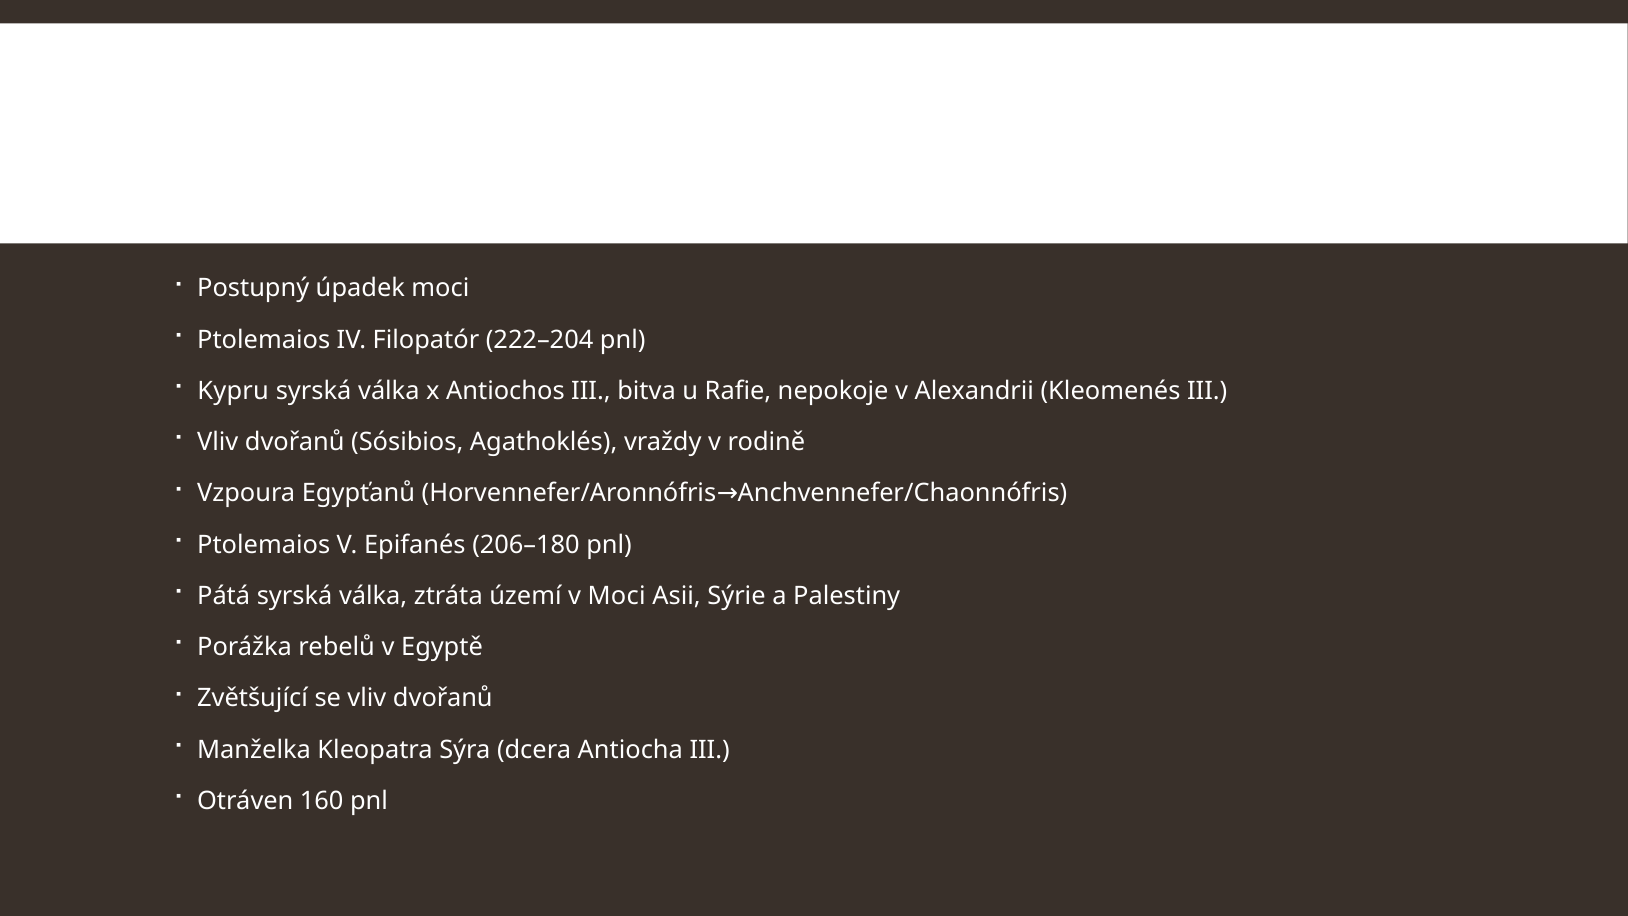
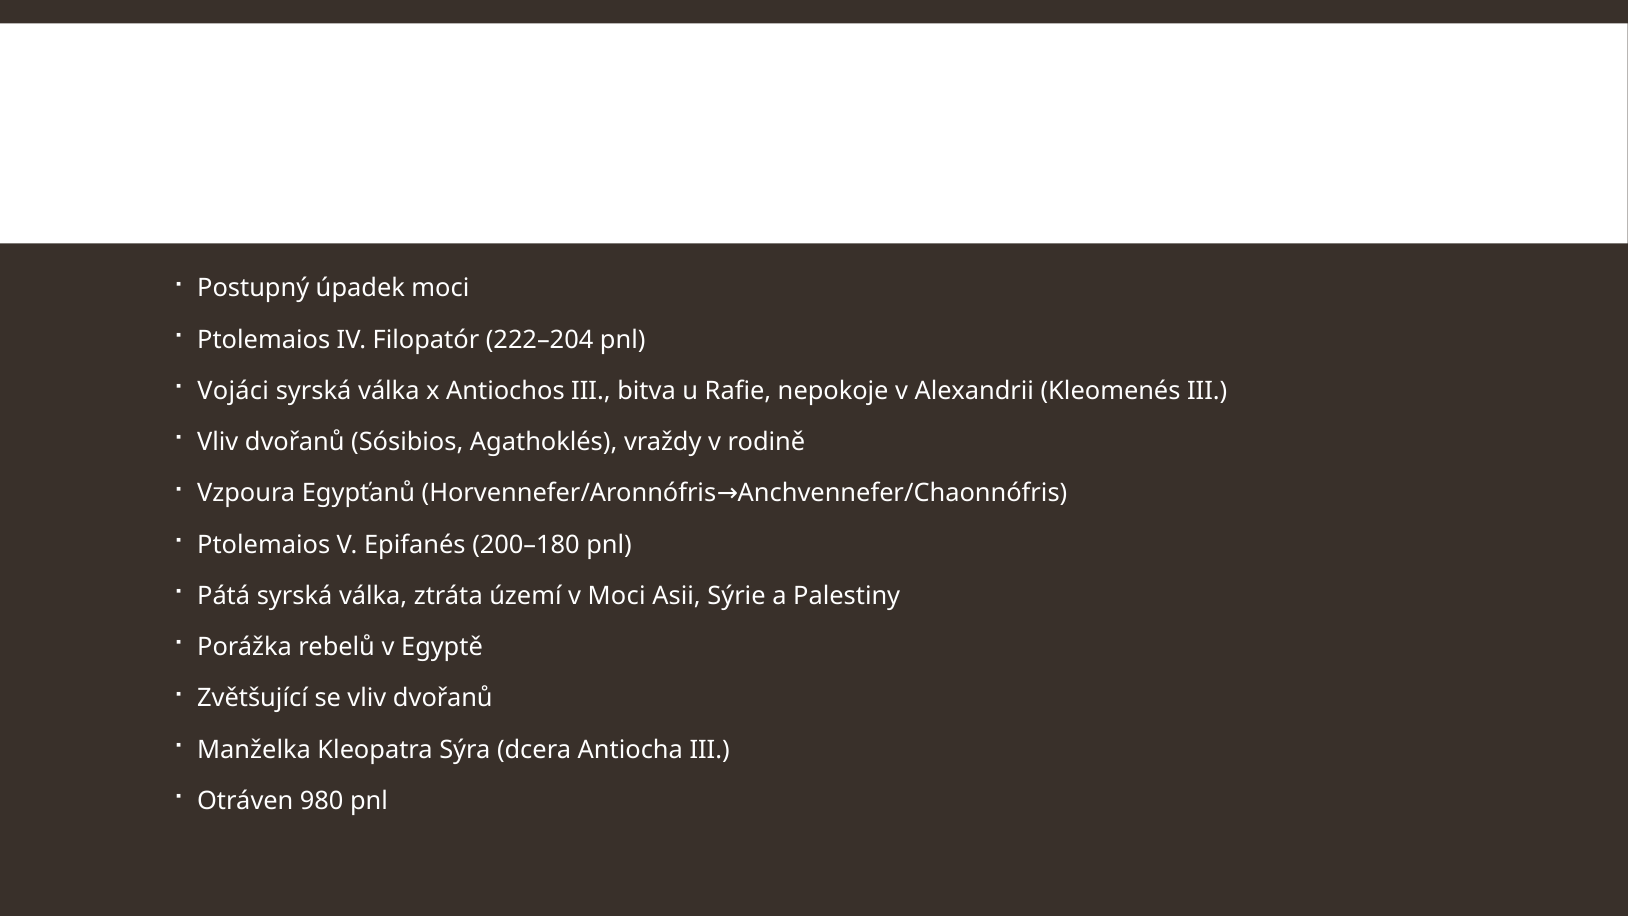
Kypru: Kypru -> Vojáci
206–180: 206–180 -> 200–180
160: 160 -> 980
